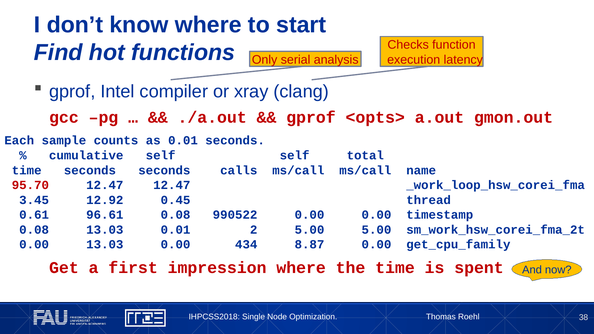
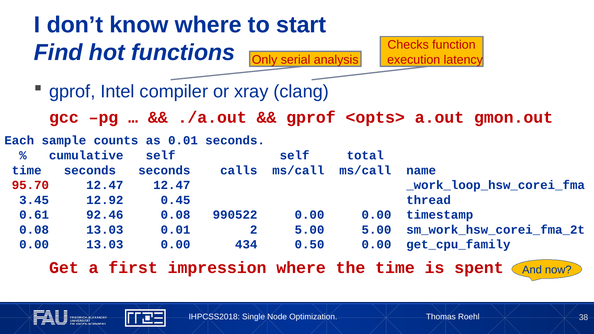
96.61: 96.61 -> 92.46
8.87: 8.87 -> 0.50
